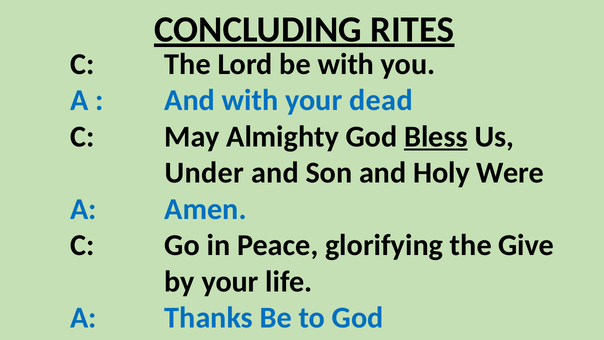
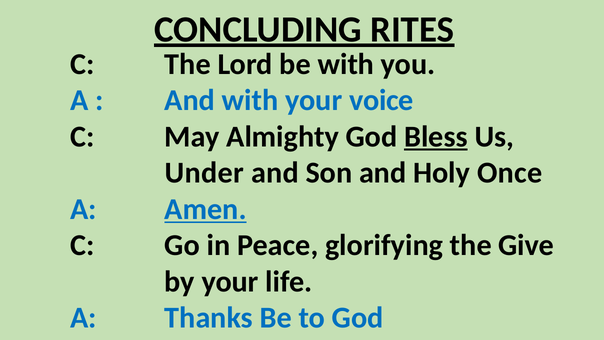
dead: dead -> voice
Were: Were -> Once
Amen underline: none -> present
